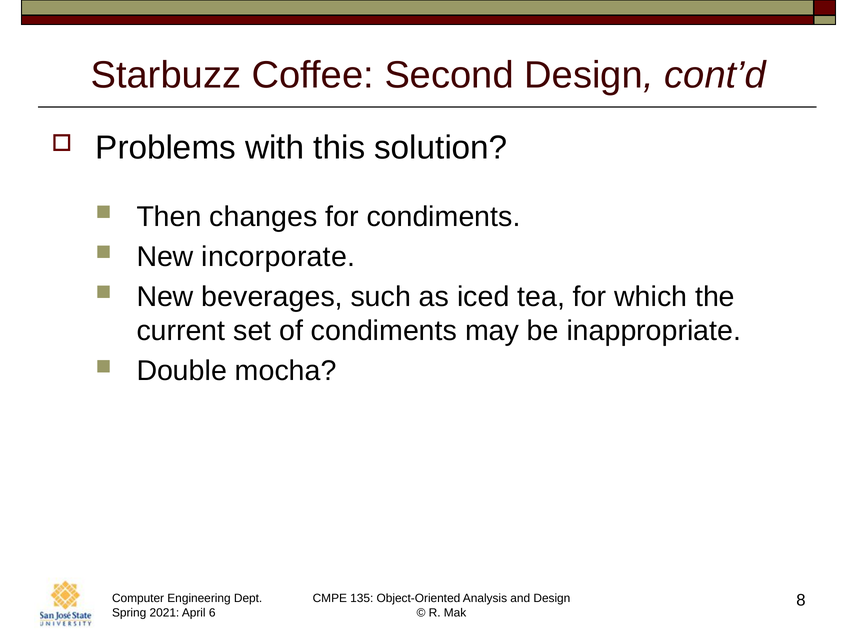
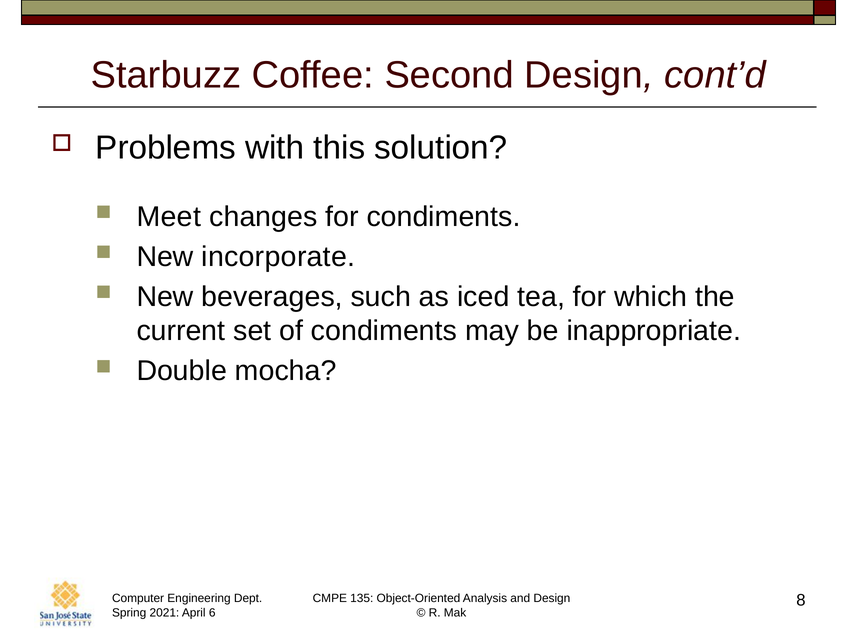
Then: Then -> Meet
